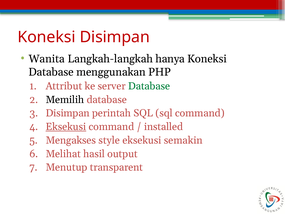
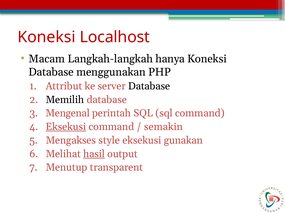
Koneksi Disimpan: Disimpan -> Localhost
Wanita: Wanita -> Macam
Database at (149, 86) colour: green -> black
Disimpan at (68, 113): Disimpan -> Mengenal
installed: installed -> semakin
semakin: semakin -> gunakan
hasil underline: none -> present
